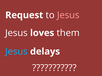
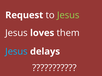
Jesus at (68, 15) colour: pink -> light green
